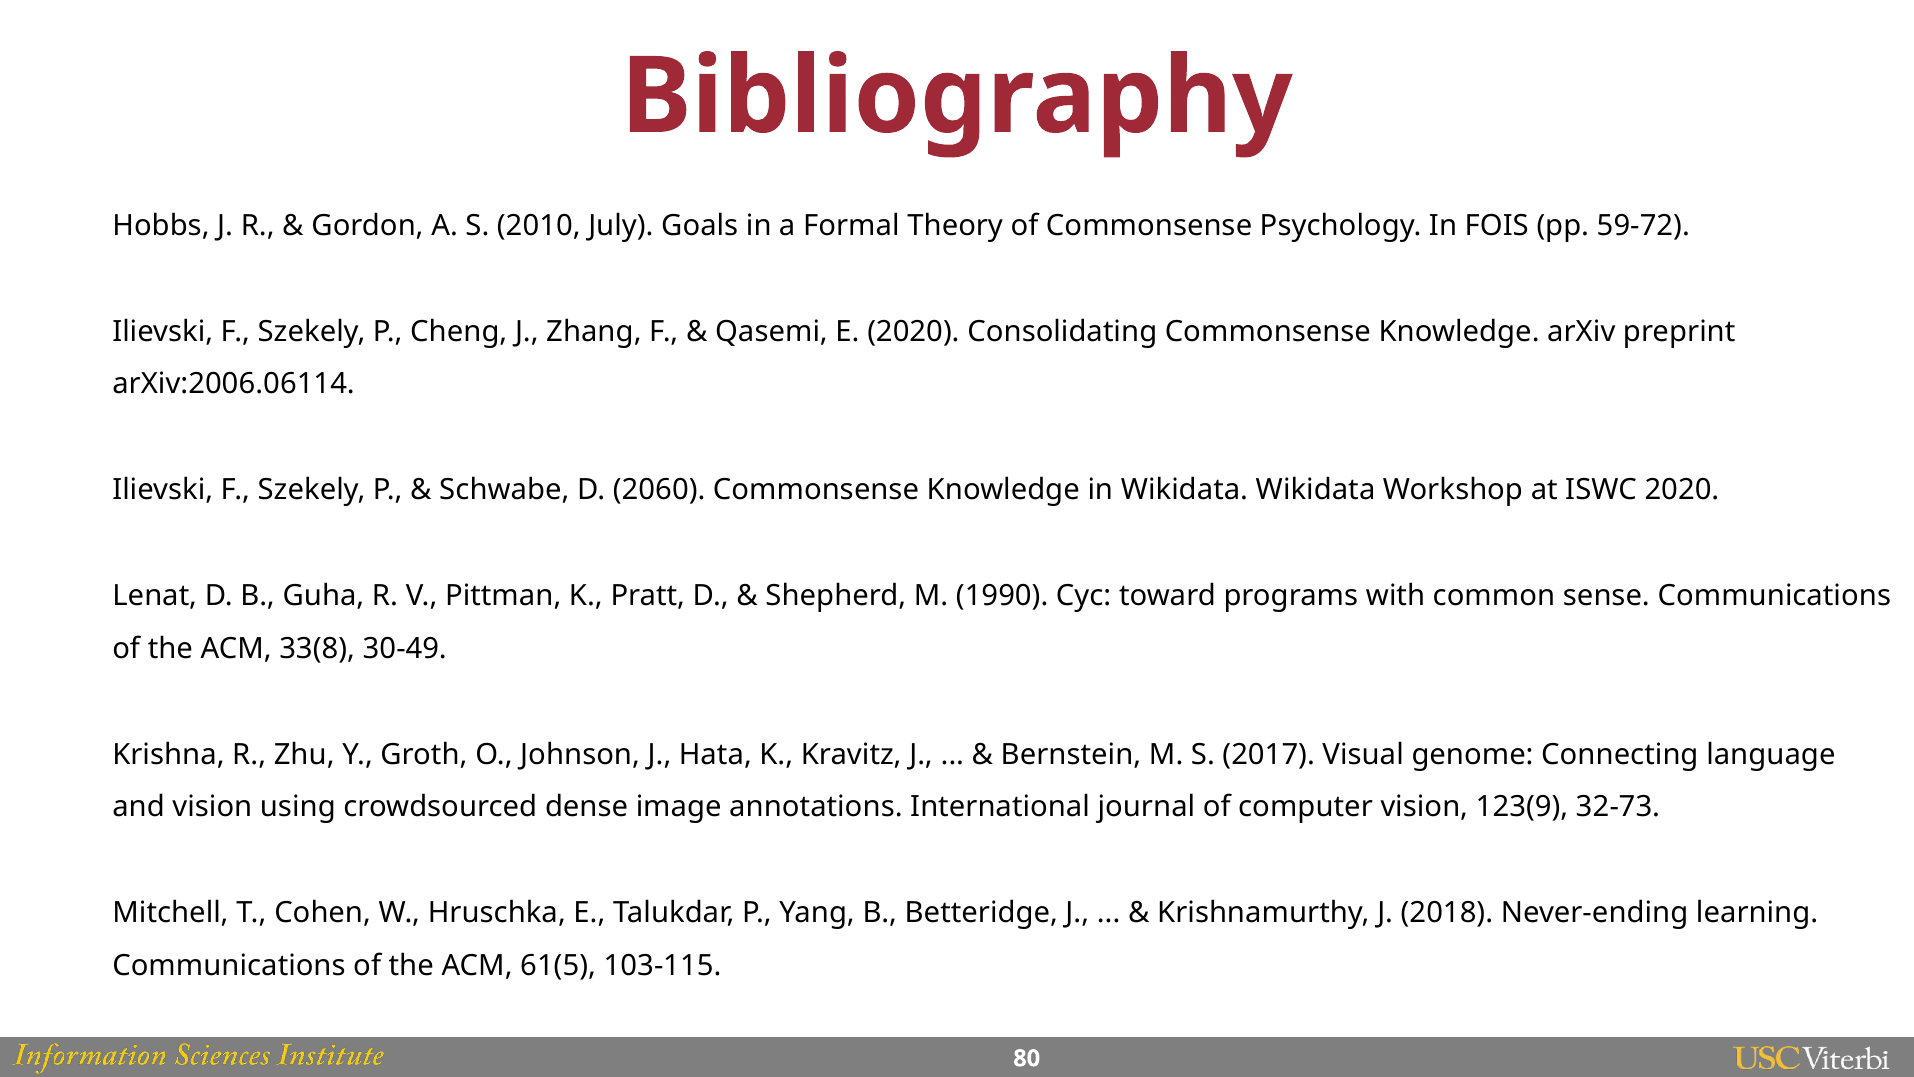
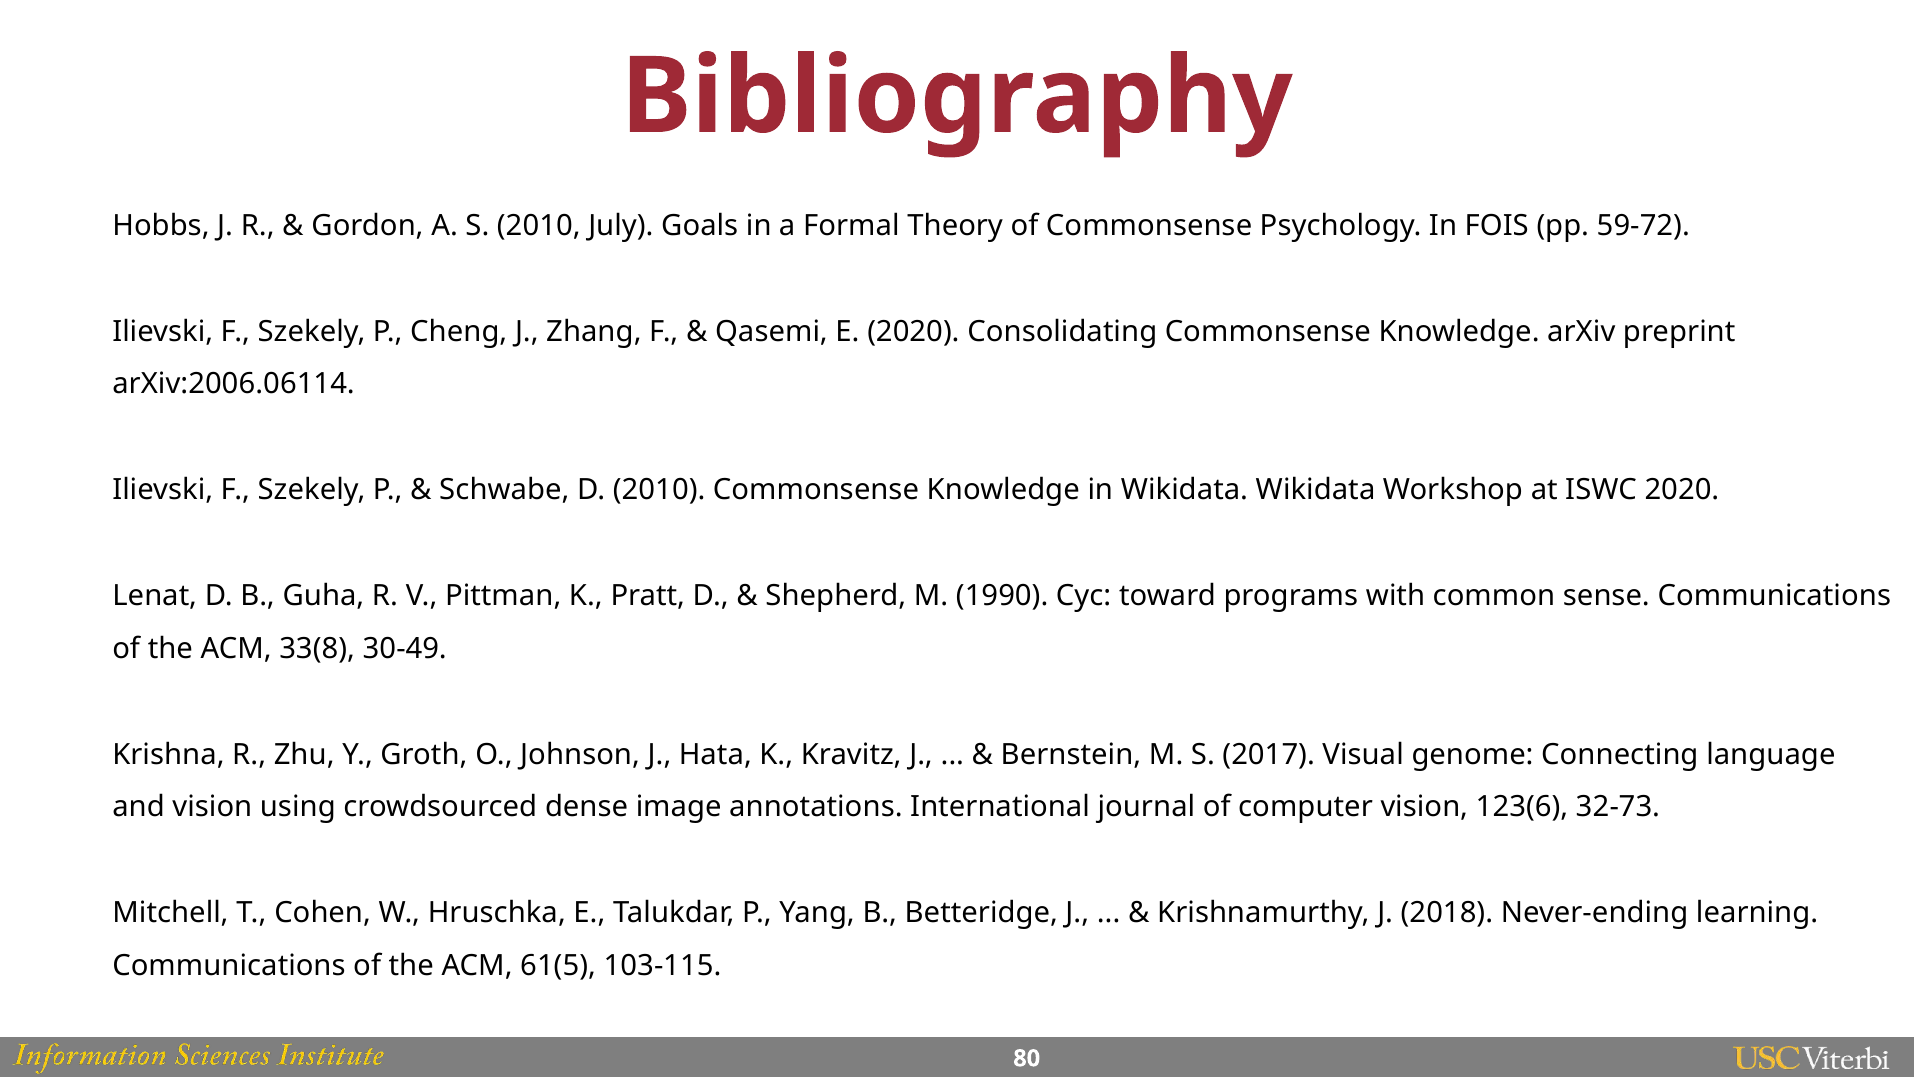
D 2060: 2060 -> 2010
123(9: 123(9 -> 123(6
